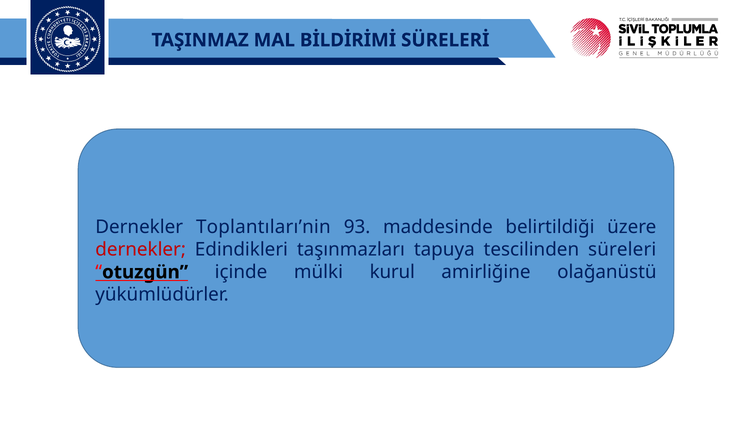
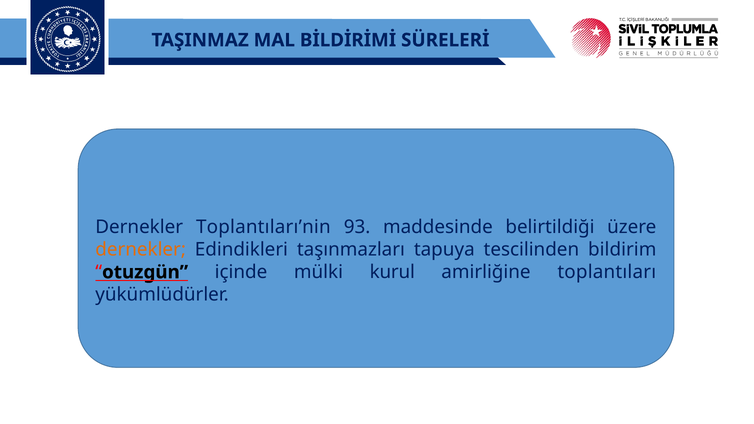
dernekler at (141, 250) colour: red -> orange
süreleri: süreleri -> bildirim
olağanüstü: olağanüstü -> toplantıları
